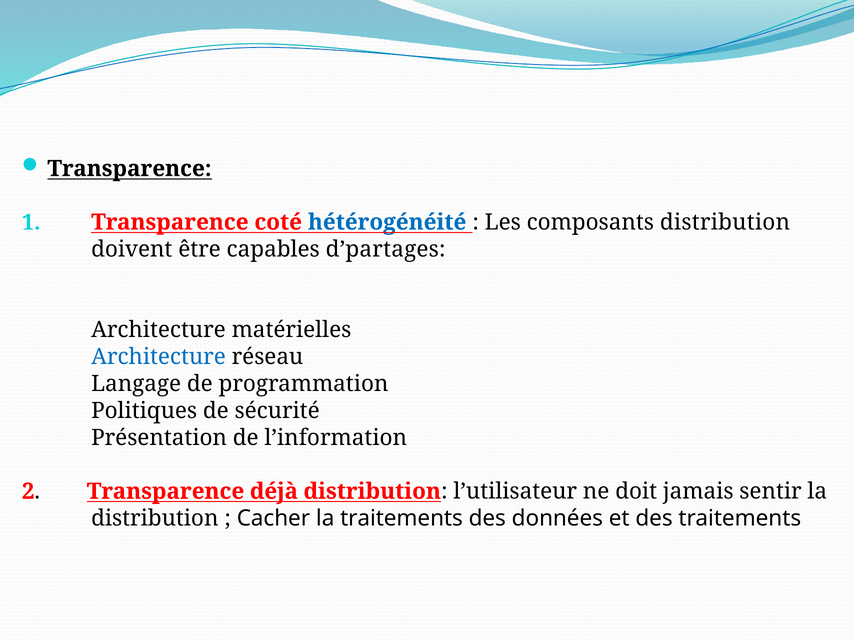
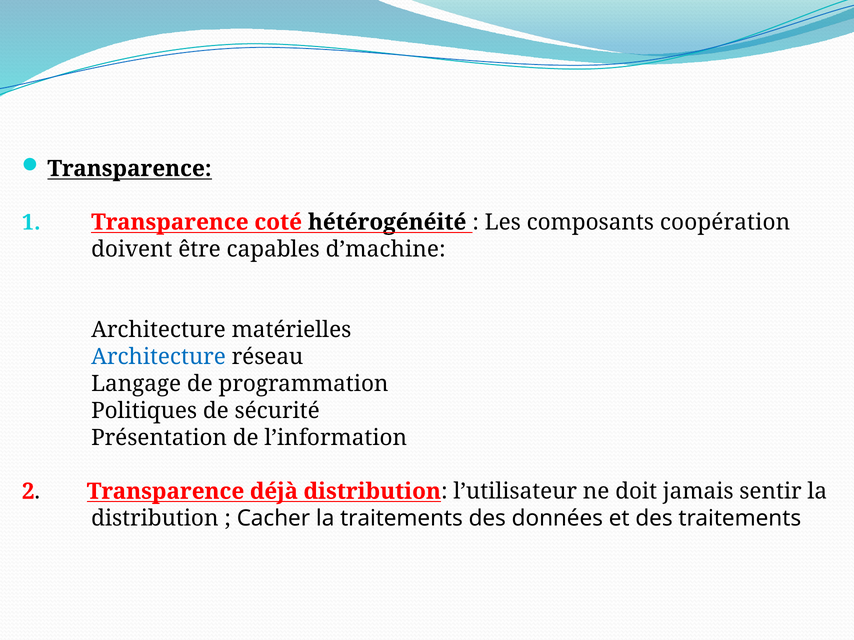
hétérogénéité colour: blue -> black
composants distribution: distribution -> coopération
d’partages: d’partages -> d’machine
